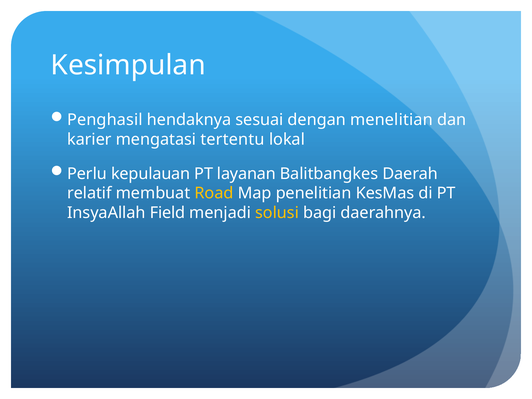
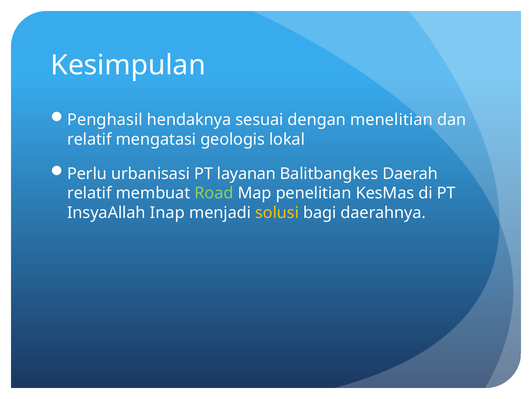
karier at (89, 139): karier -> relatif
tertentu: tertentu -> geologis
kepulauan: kepulauan -> urbanisasi
Road colour: yellow -> light green
Field: Field -> Inap
